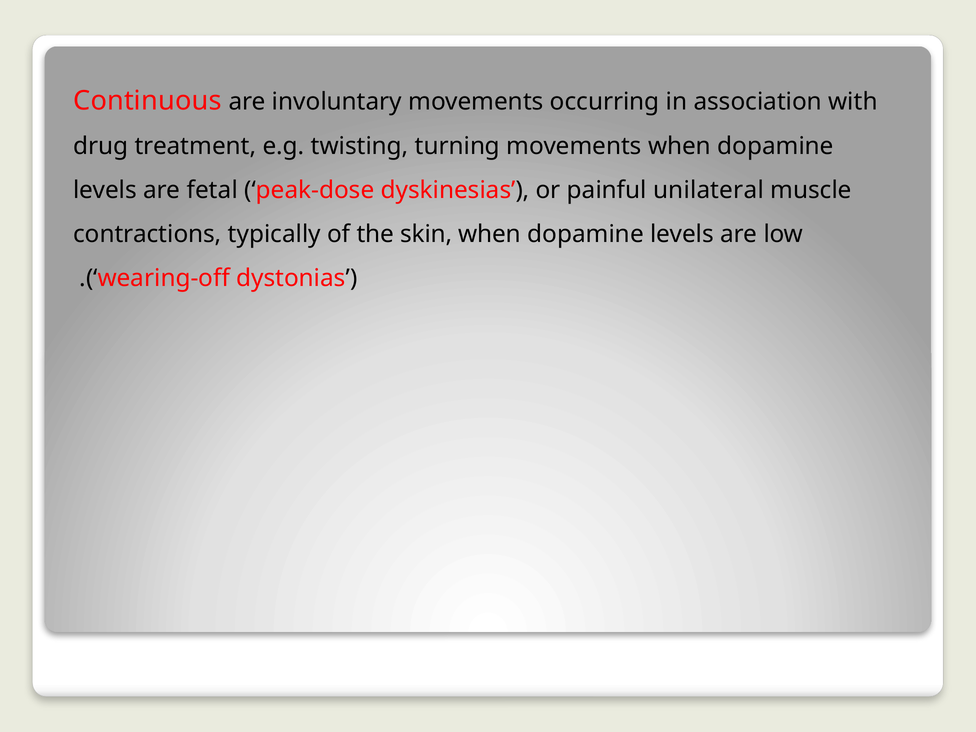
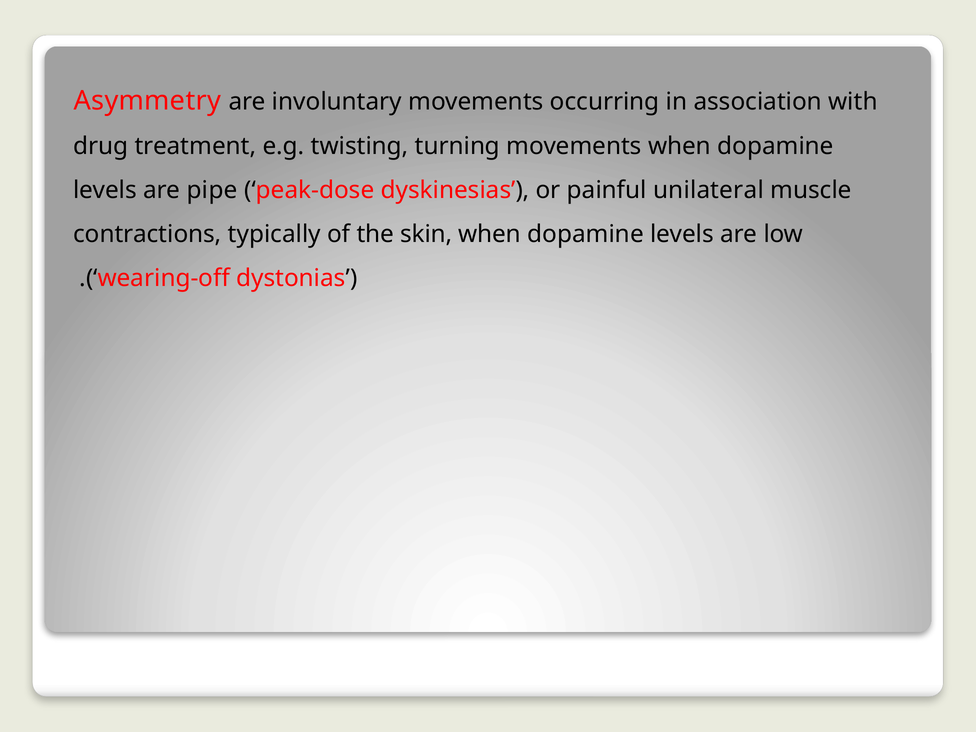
Continuous: Continuous -> Asymmetry
fetal: fetal -> pipe
